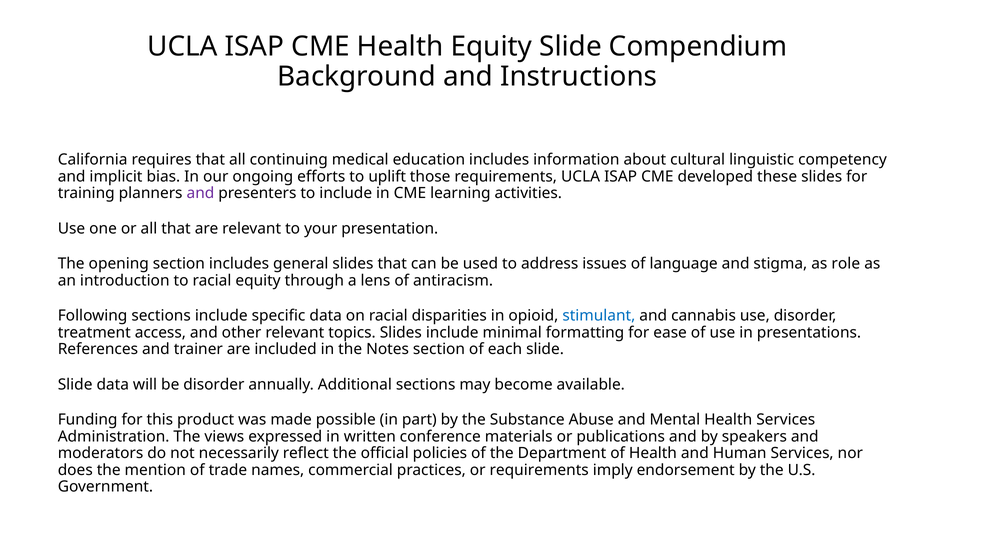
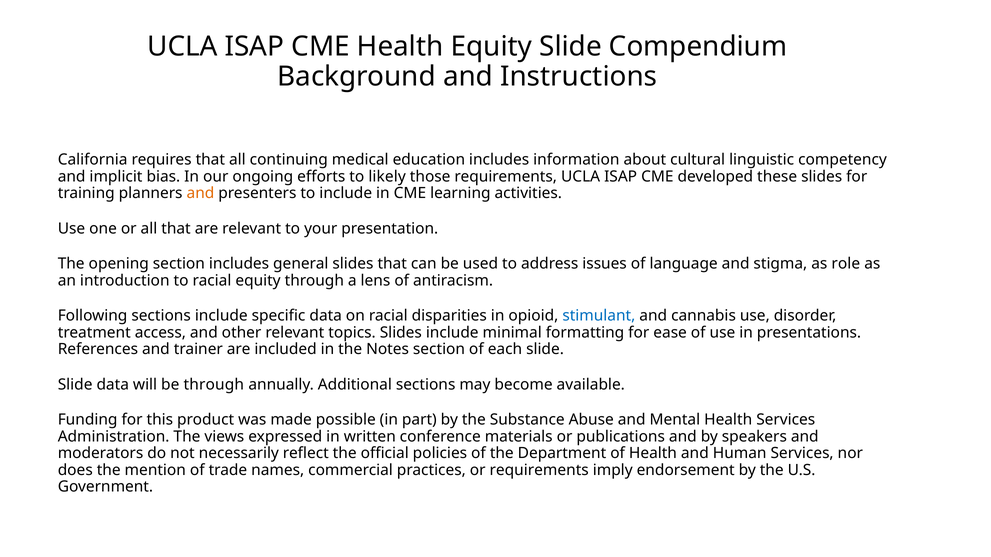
uplift: uplift -> likely
and at (200, 193) colour: purple -> orange
be disorder: disorder -> through
